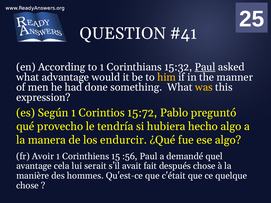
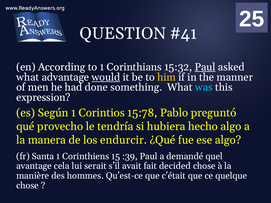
would underline: none -> present
was colour: yellow -> light blue
15:72: 15:72 -> 15:78
Avoir: Avoir -> Santa
:56: :56 -> :39
después: después -> decided
